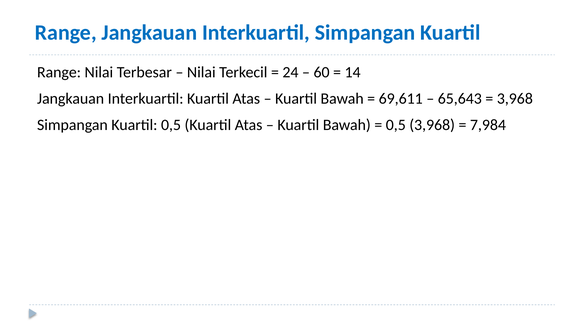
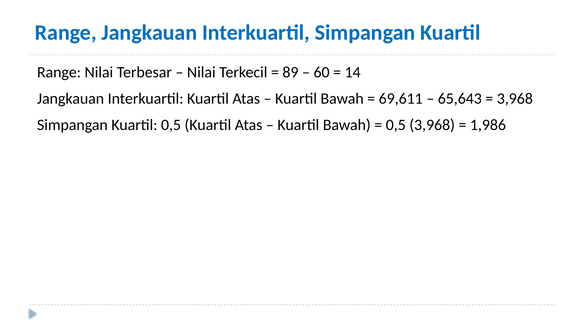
24: 24 -> 89
7,984: 7,984 -> 1,986
